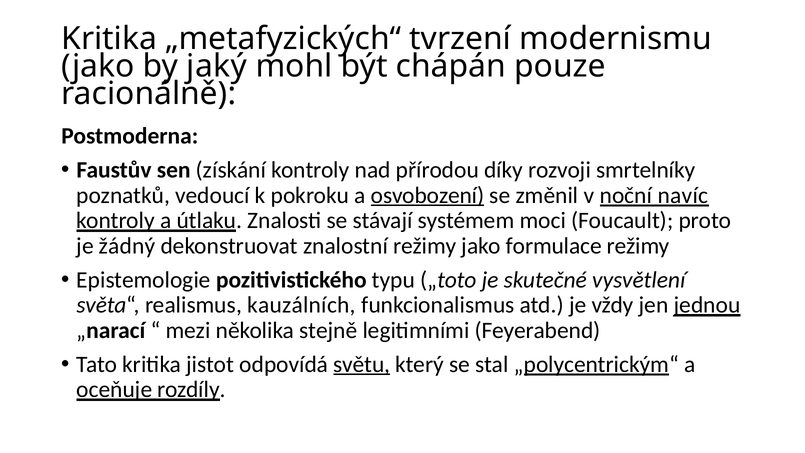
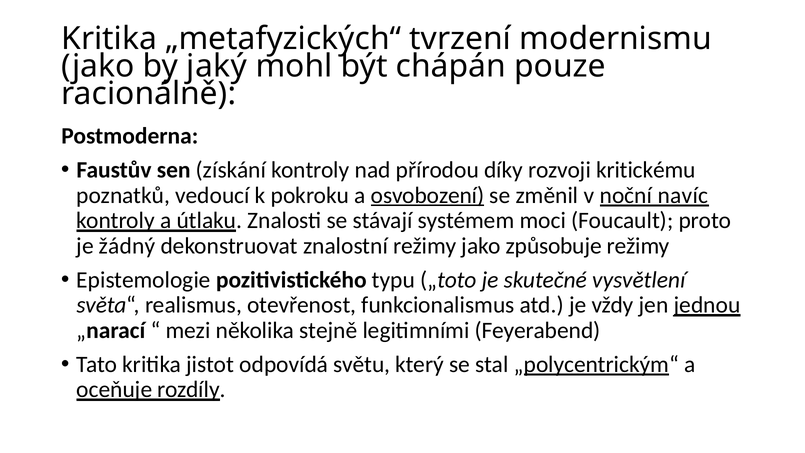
smrtelníky: smrtelníky -> kritickému
formulace: formulace -> způsobuje
kauzálních: kauzálních -> otevřenost
světu underline: present -> none
